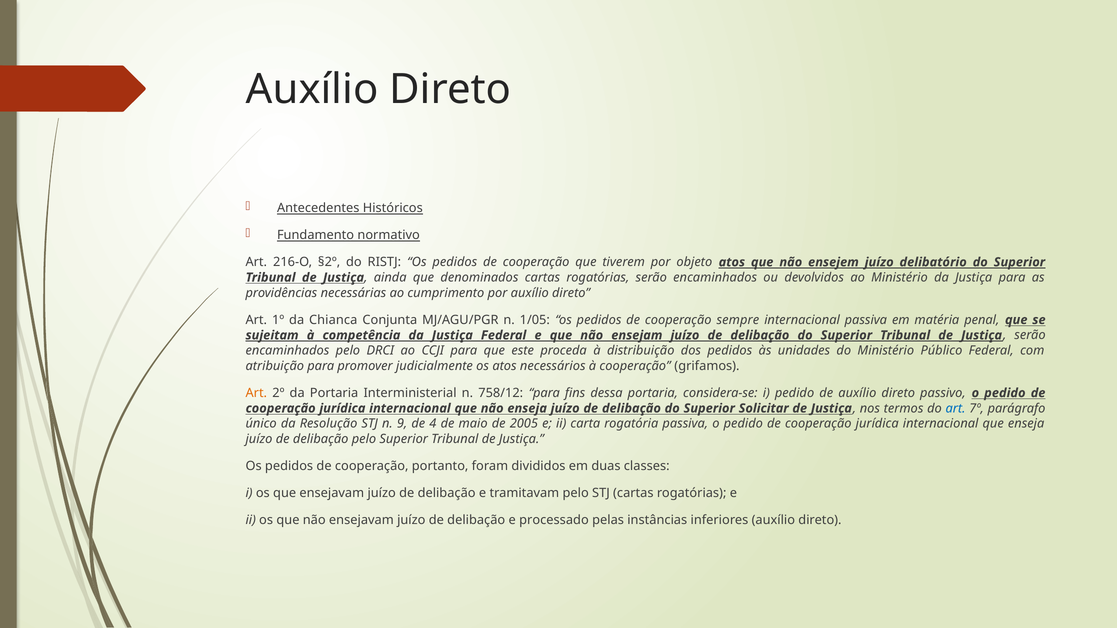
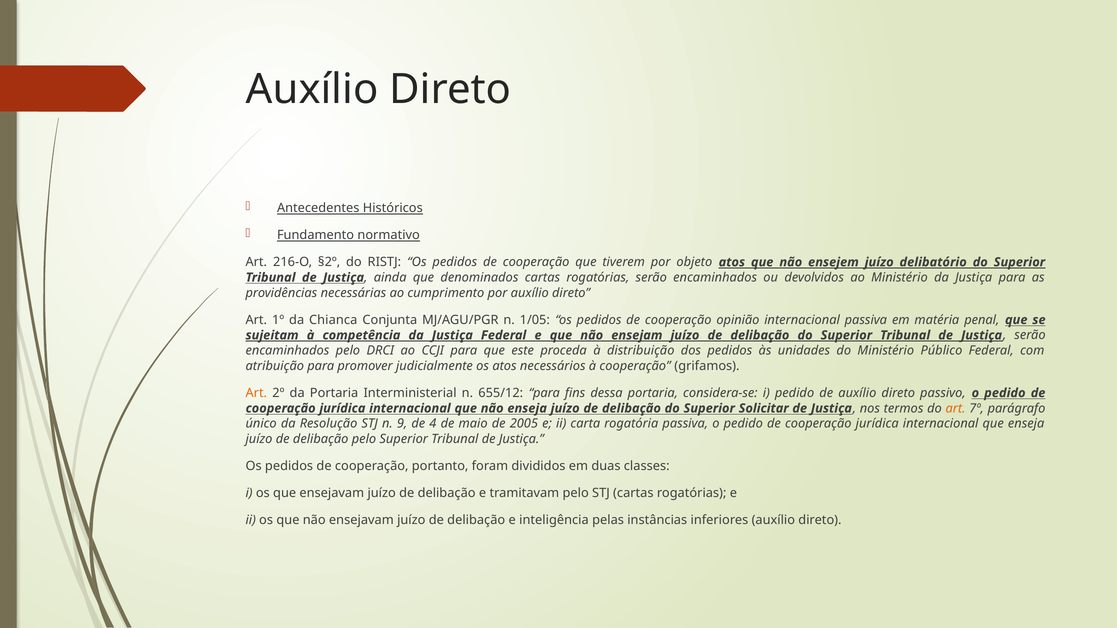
sempre: sempre -> opinião
758/12: 758/12 -> 655/12
art at (956, 409) colour: blue -> orange
processado: processado -> inteligência
